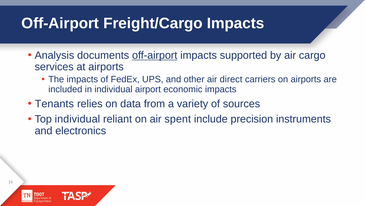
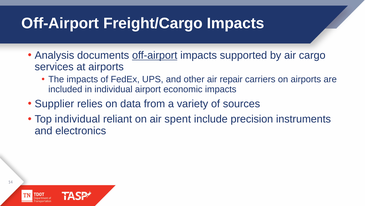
direct: direct -> repair
Tenants: Tenants -> Supplier
